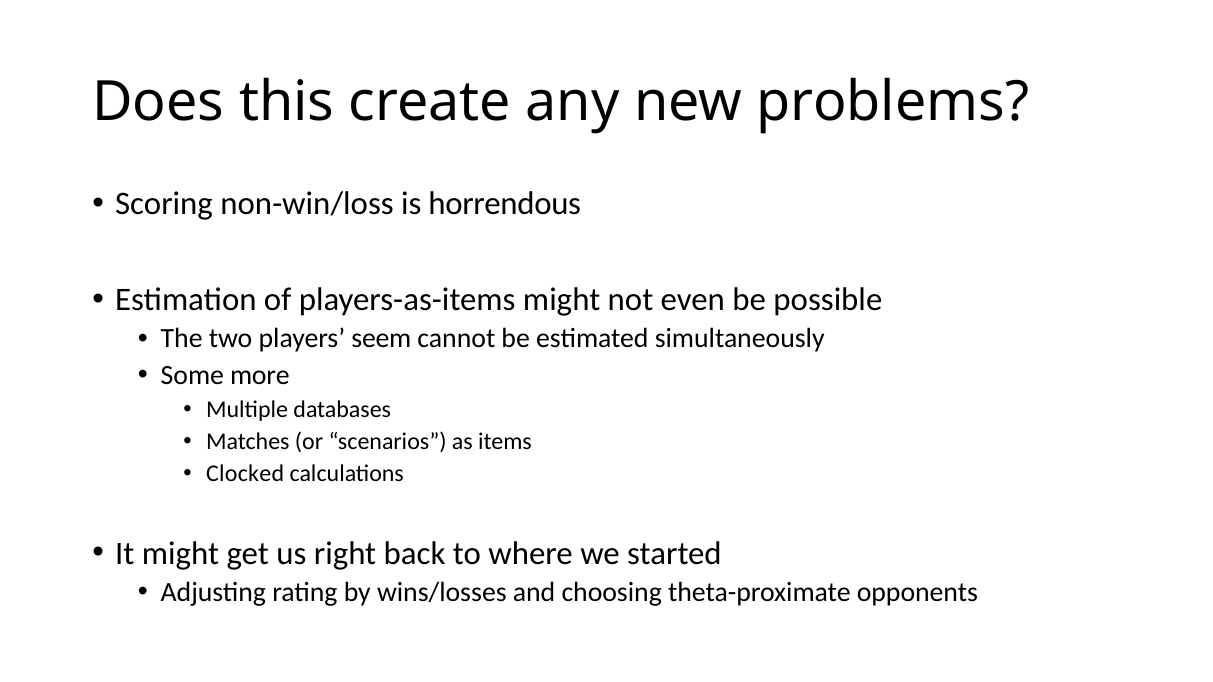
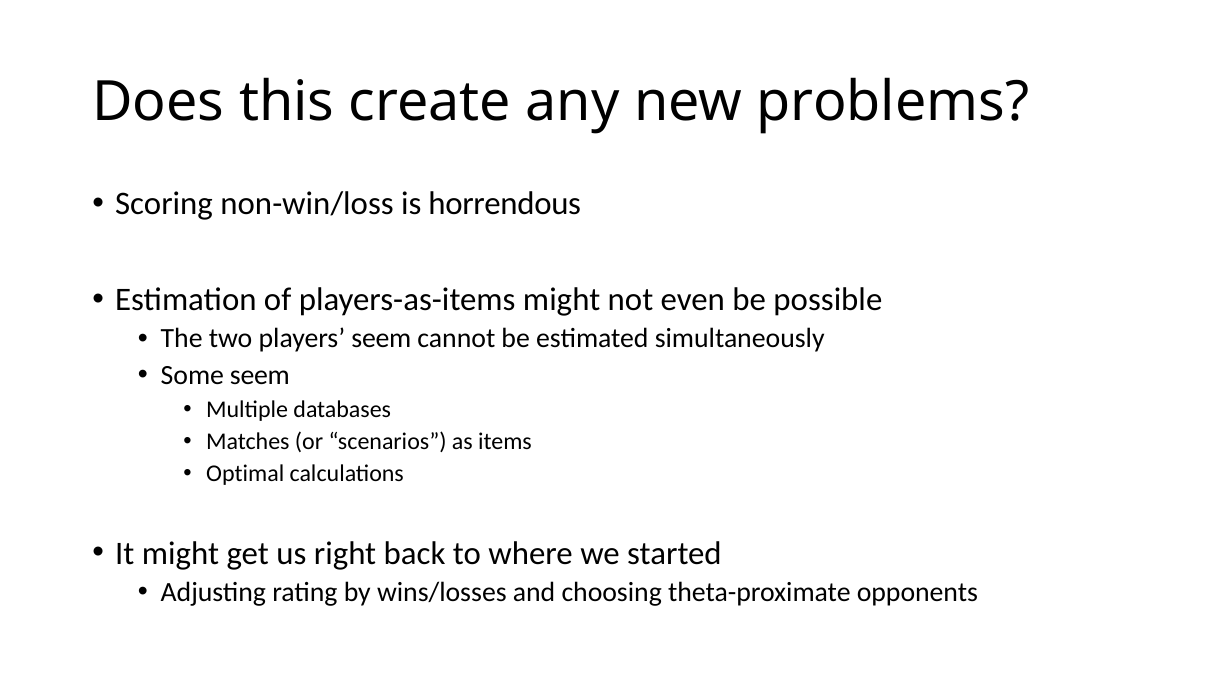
Some more: more -> seem
Clocked: Clocked -> Optimal
